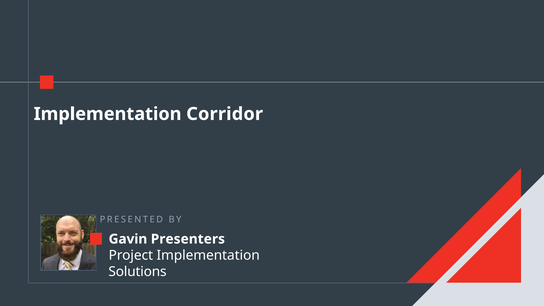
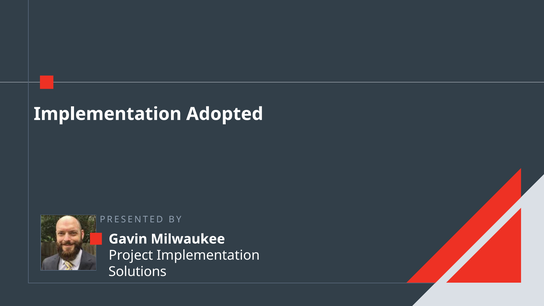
Corridor: Corridor -> Adopted
Presenters: Presenters -> Milwaukee
